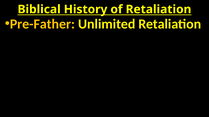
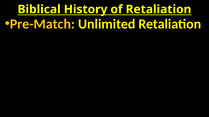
Pre-Father: Pre-Father -> Pre-Match
